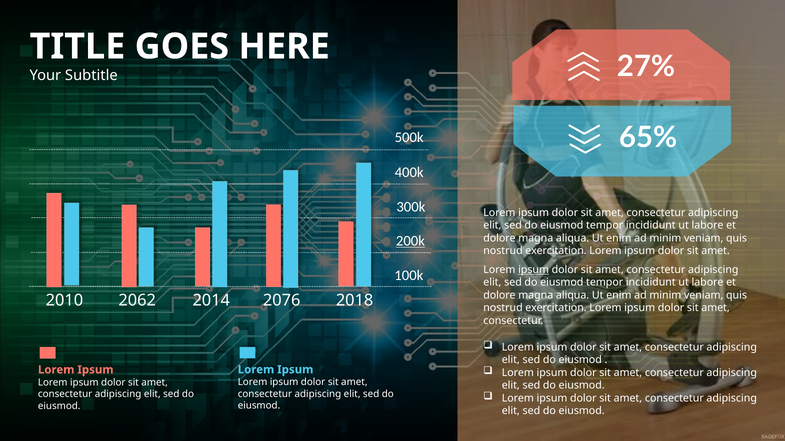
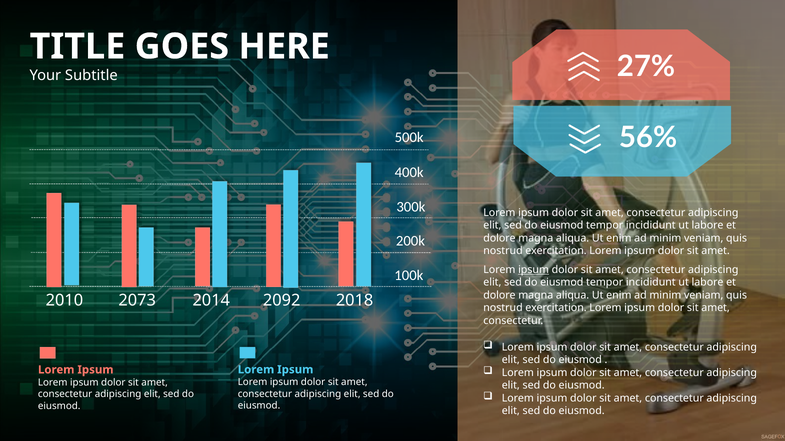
65%: 65% -> 56%
200k underline: present -> none
2062: 2062 -> 2073
2076: 2076 -> 2092
